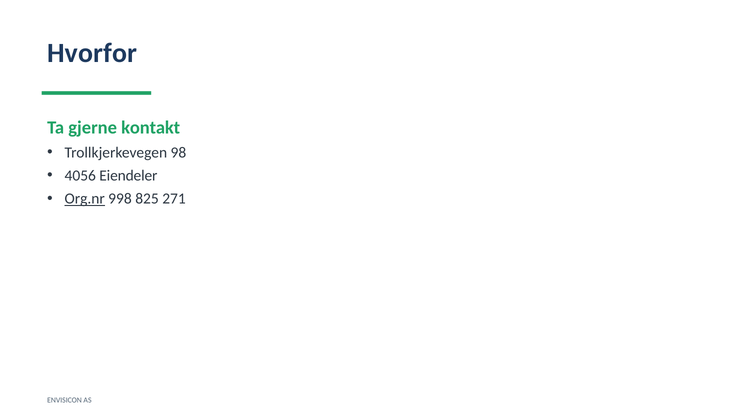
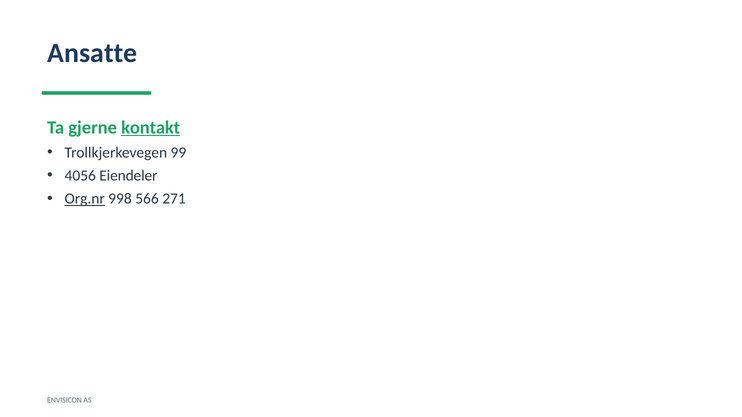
Hvorfor: Hvorfor -> Ansatte
kontakt underline: none -> present
98: 98 -> 99
825: 825 -> 566
